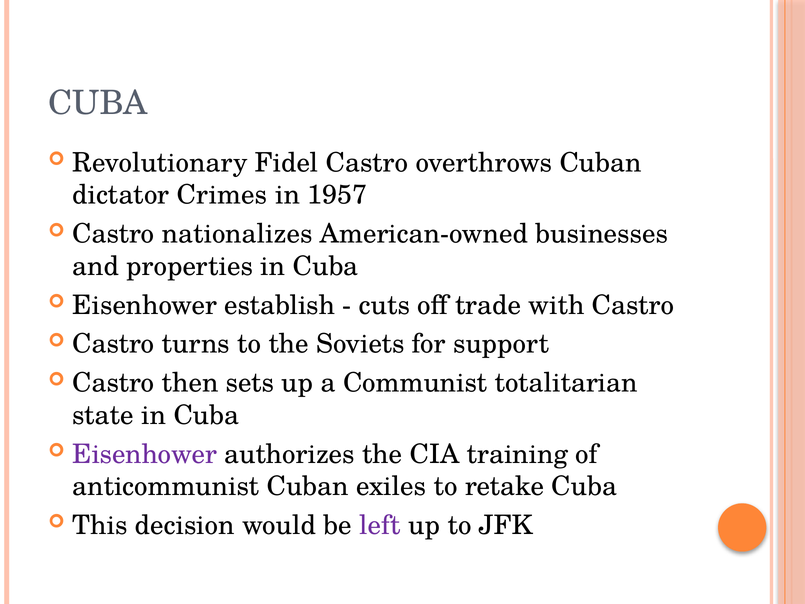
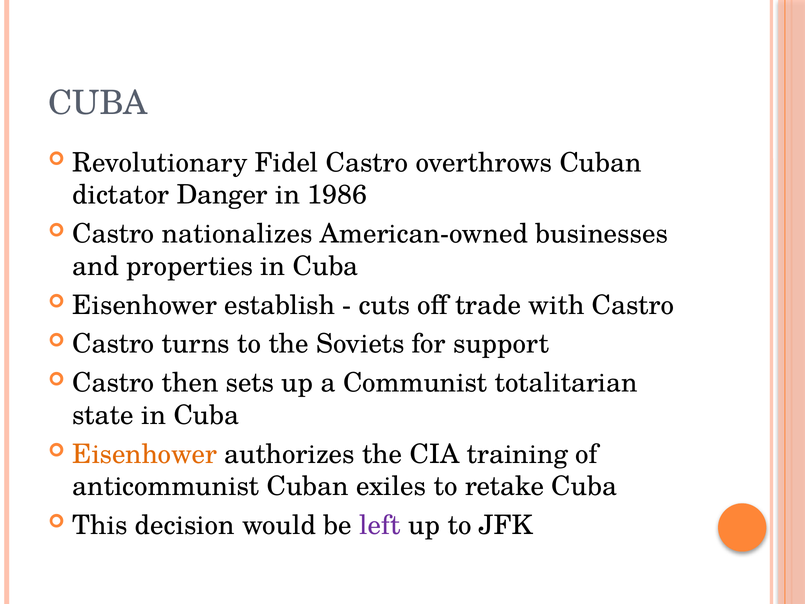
Crimes: Crimes -> Danger
1957: 1957 -> 1986
Eisenhower at (145, 454) colour: purple -> orange
